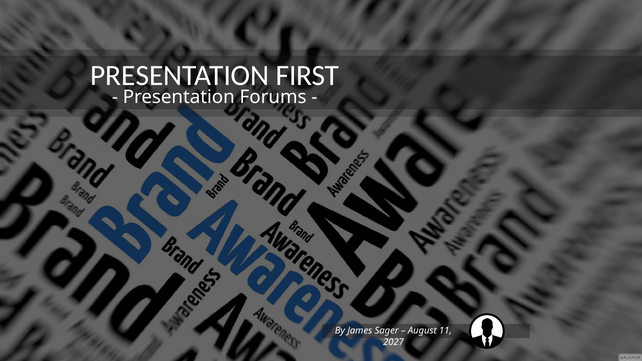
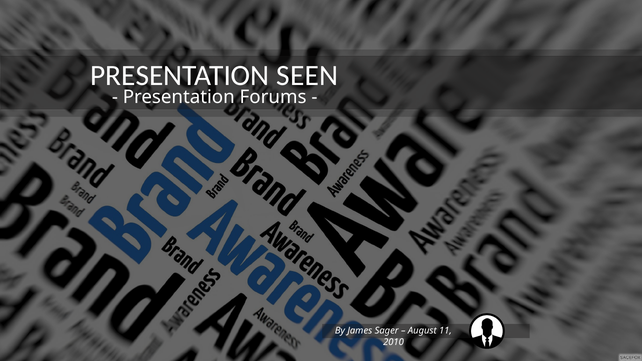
FIRST: FIRST -> SEEN
2027: 2027 -> 2010
